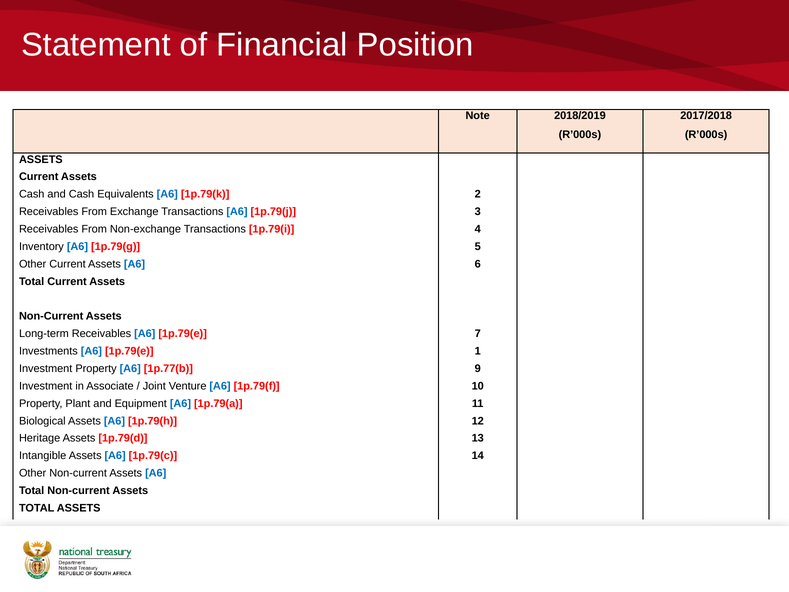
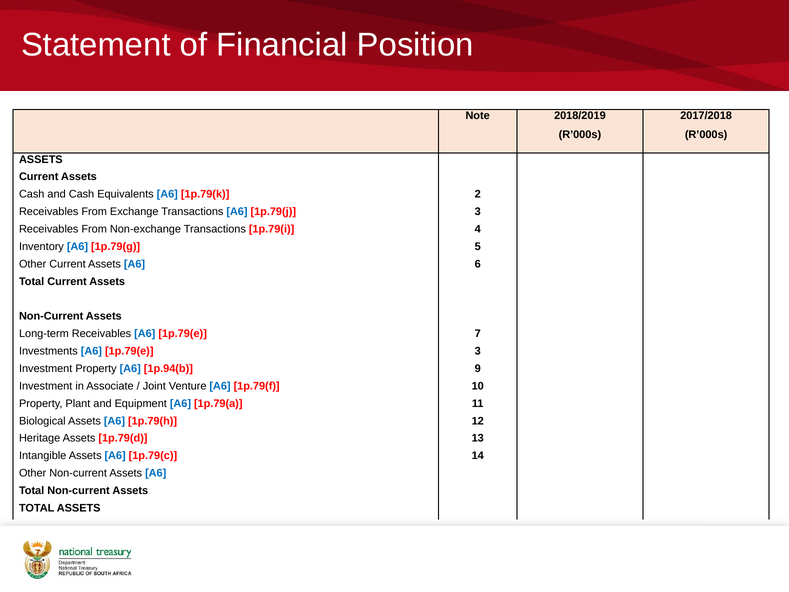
1p.79(e 1: 1 -> 3
1p.77(b: 1p.77(b -> 1p.94(b
